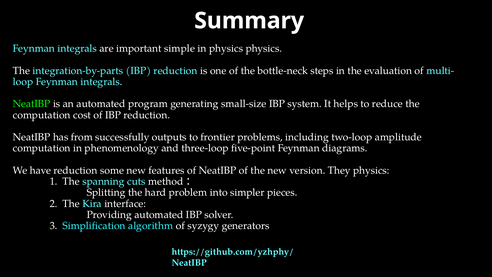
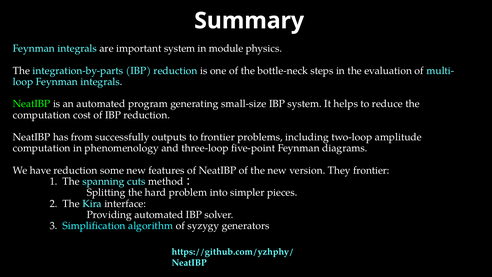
important simple: simple -> system
in physics: physics -> module
They physics: physics -> frontier
